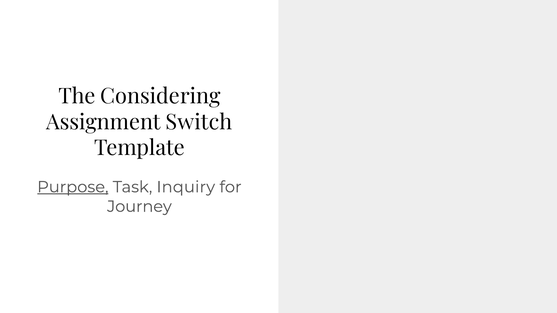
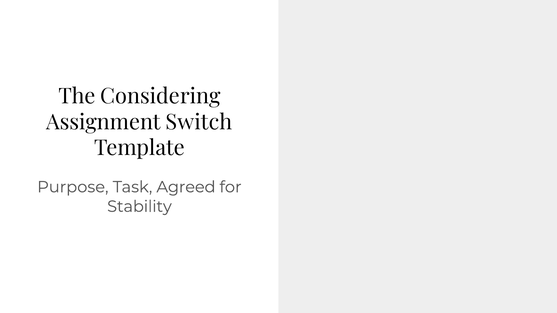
Purpose underline: present -> none
Inquiry: Inquiry -> Agreed
Journey: Journey -> Stability
